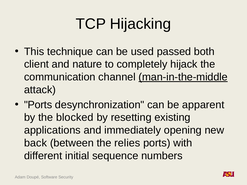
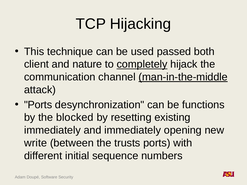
completely underline: none -> present
apparent: apparent -> functions
applications at (52, 130): applications -> immediately
back: back -> write
relies: relies -> trusts
